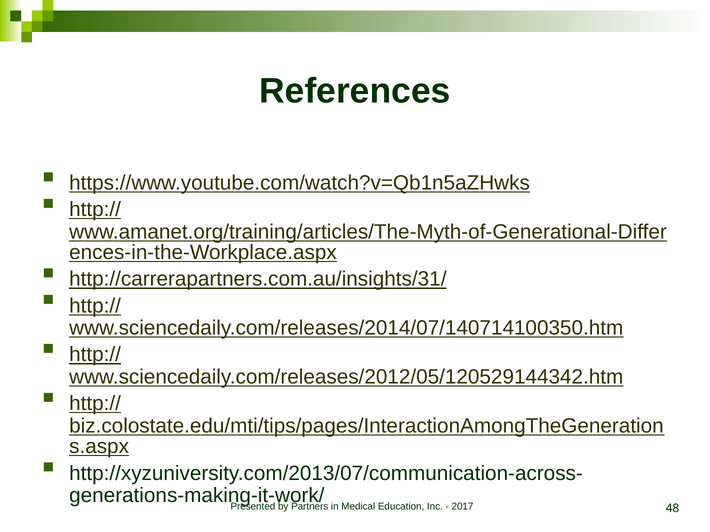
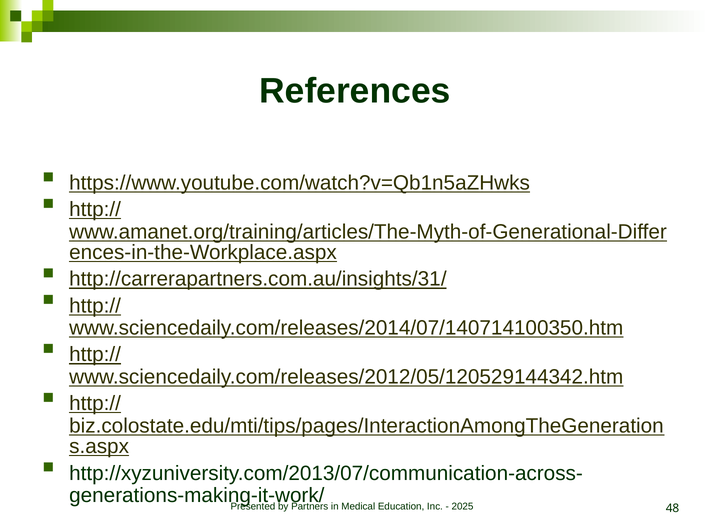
2017: 2017 -> 2025
